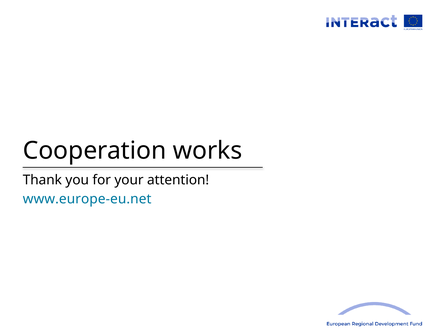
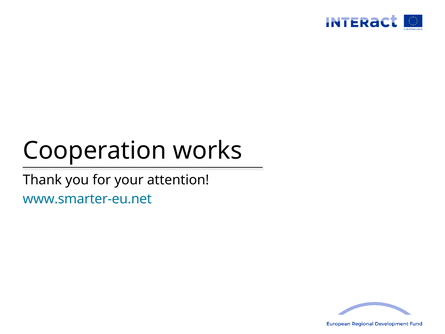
www.europe-eu.net: www.europe-eu.net -> www.smarter-eu.net
